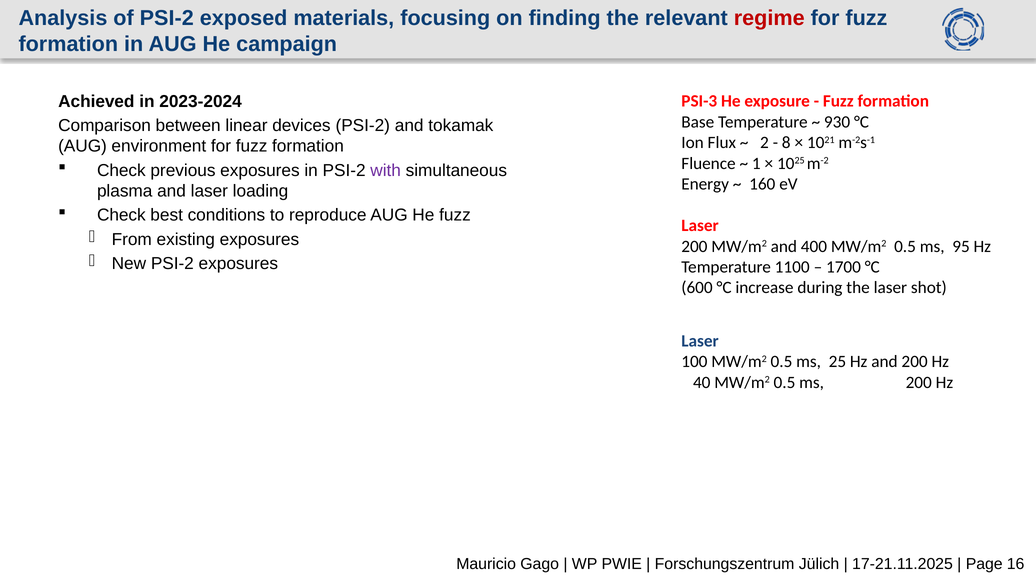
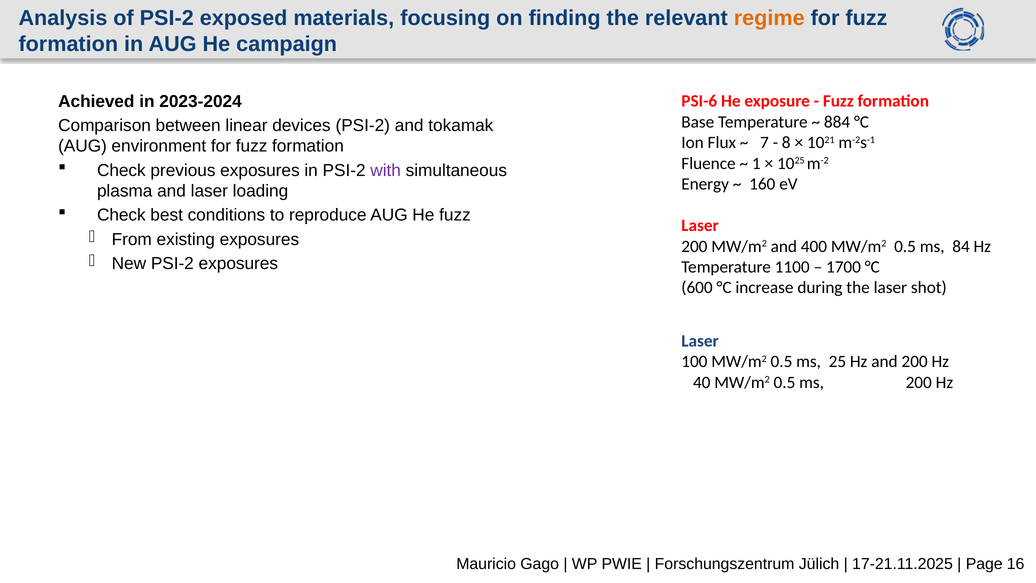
regime colour: red -> orange
PSI-3: PSI-3 -> PSI-6
930: 930 -> 884
2: 2 -> 7
95: 95 -> 84
